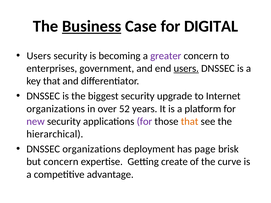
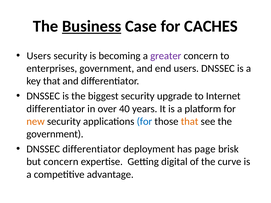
DIGITAL: DIGITAL -> CACHES
users at (186, 68) underline: present -> none
organizations at (56, 109): organizations -> differentiator
52: 52 -> 40
new colour: purple -> orange
for at (144, 122) colour: purple -> blue
hierarchical at (55, 134): hierarchical -> government
DNSSEC organizations: organizations -> differentiator
create: create -> digital
